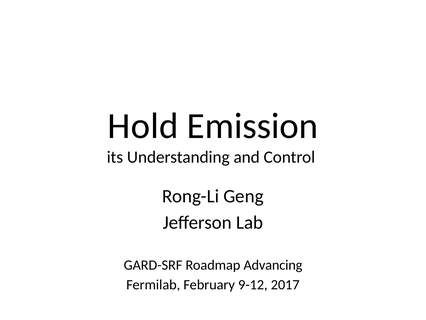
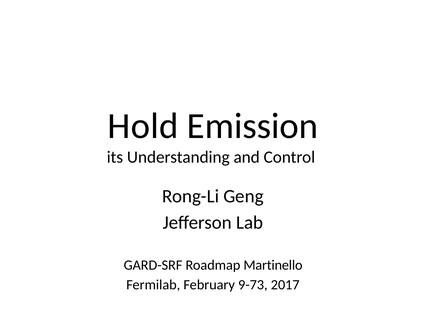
Advancing: Advancing -> Martinello
9-12: 9-12 -> 9-73
